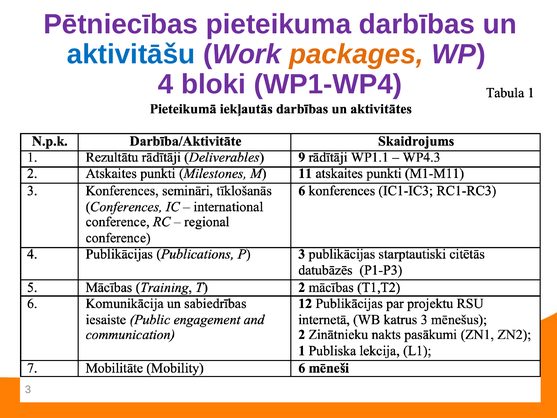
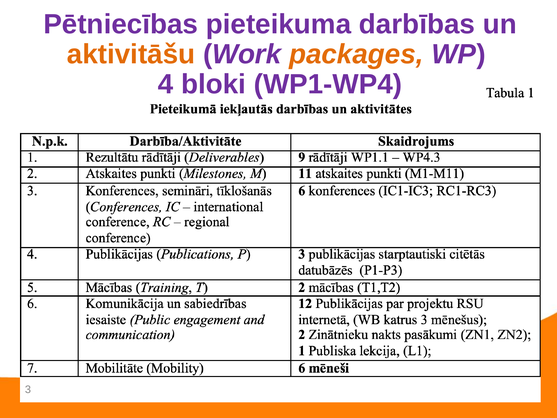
aktivitāšu colour: blue -> orange
